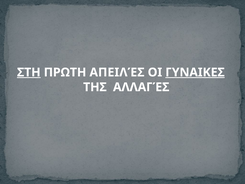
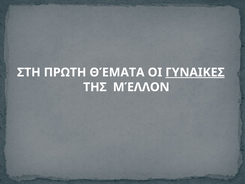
ΣΤΗ underline: present -> none
ΑΠΕΙΛΈΣ: ΑΠΕΙΛΈΣ -> ΘΈΜΑΤΑ
ΑΛΛΑΓΈΣ: ΑΛΛΑΓΈΣ -> ΜΈΛΛΟΝ
